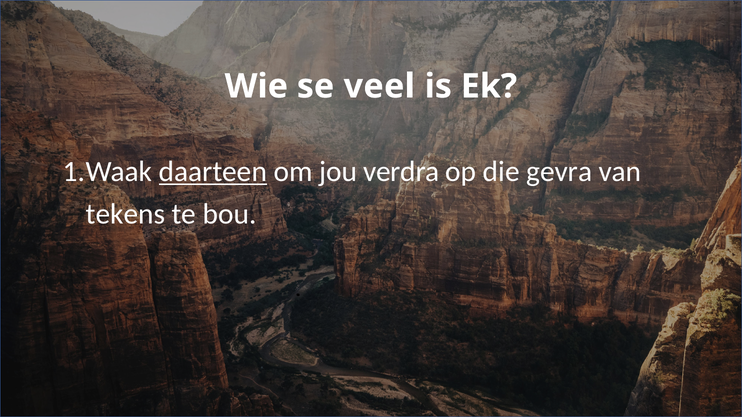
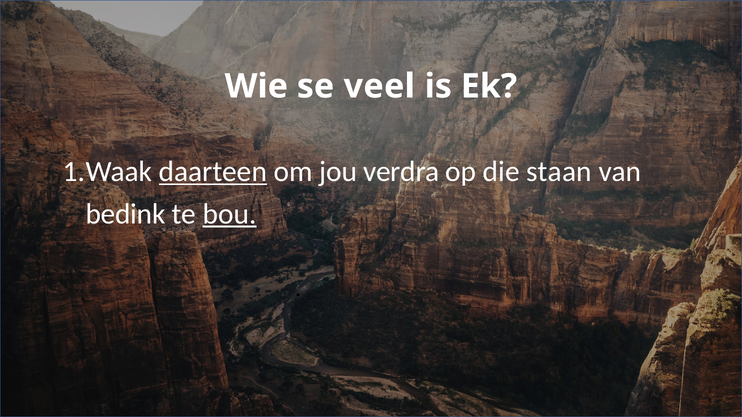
gevra: gevra -> staan
tekens: tekens -> bedink
bou underline: none -> present
